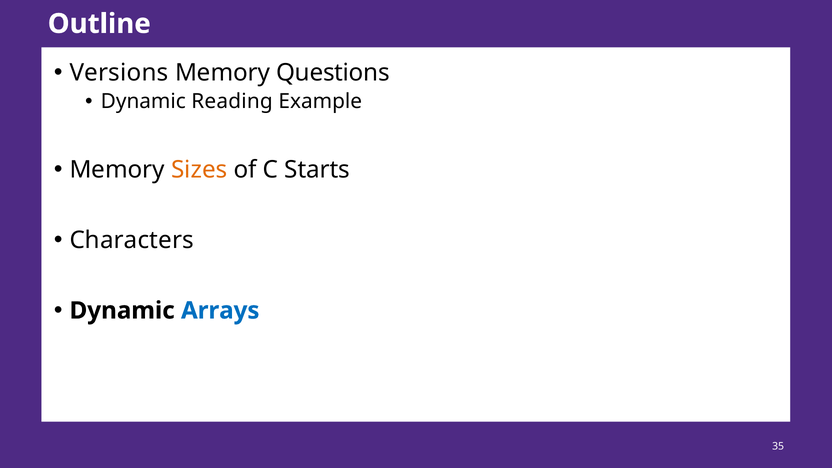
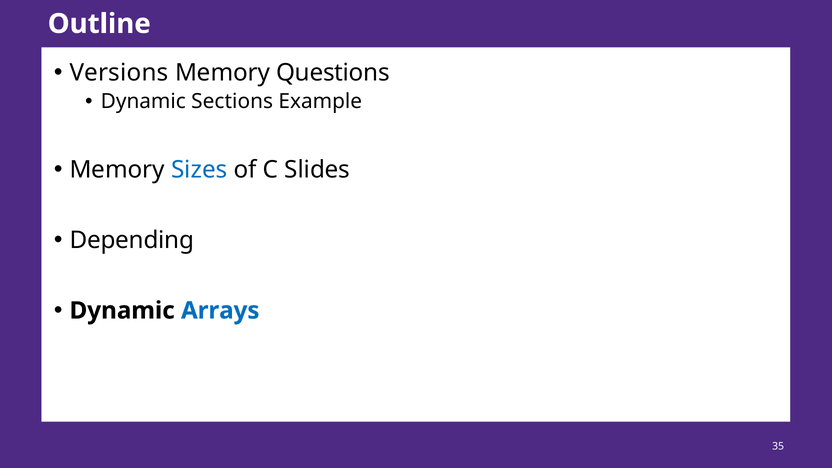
Reading: Reading -> Sections
Sizes colour: orange -> blue
Starts: Starts -> Slides
Characters: Characters -> Depending
